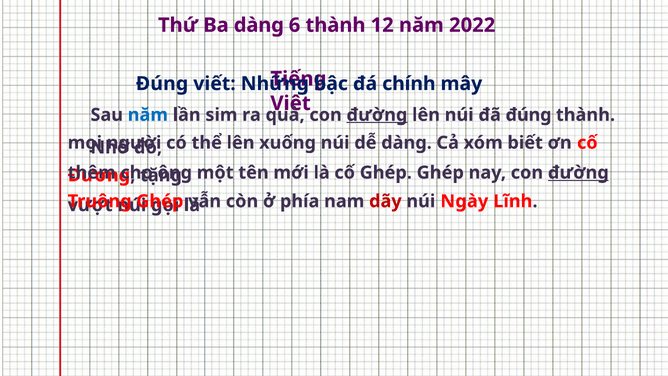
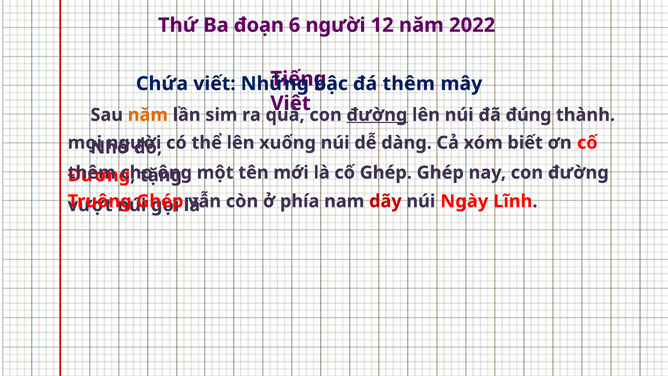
Ba dàng: dàng -> đoạn
6 thành: thành -> người
Đúng at (162, 84): Đúng -> Chứa
đá chính: chính -> thêm
năm at (148, 115) colour: blue -> orange
đường at (578, 173) underline: present -> none
